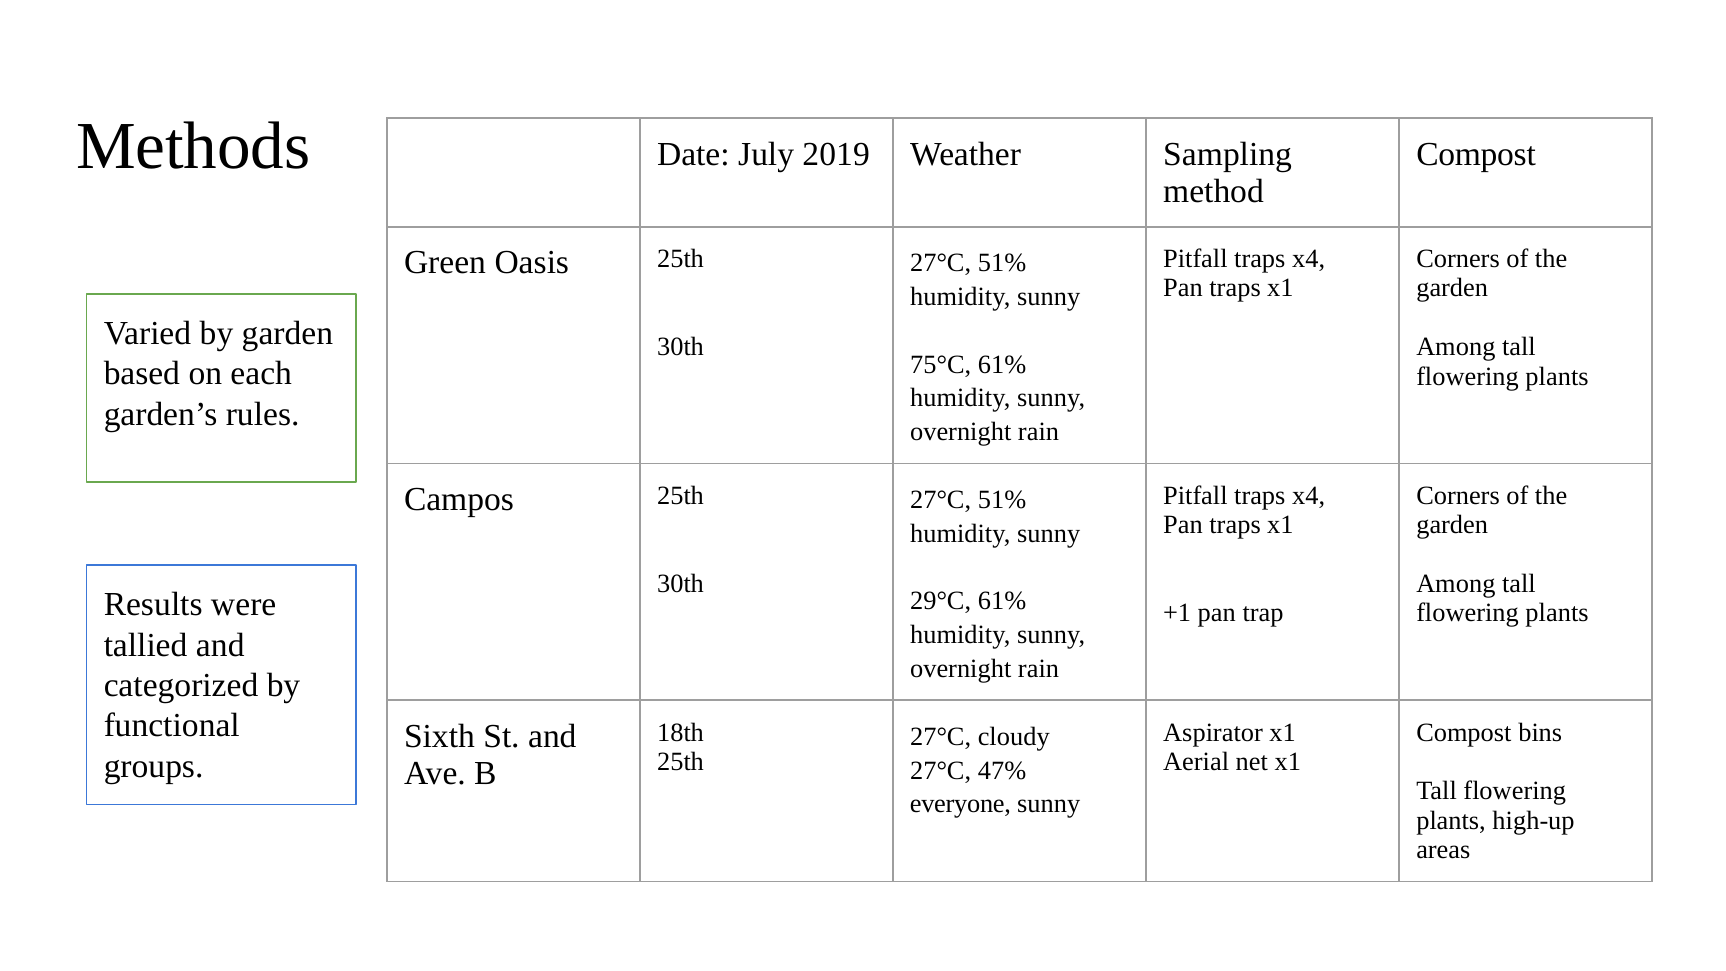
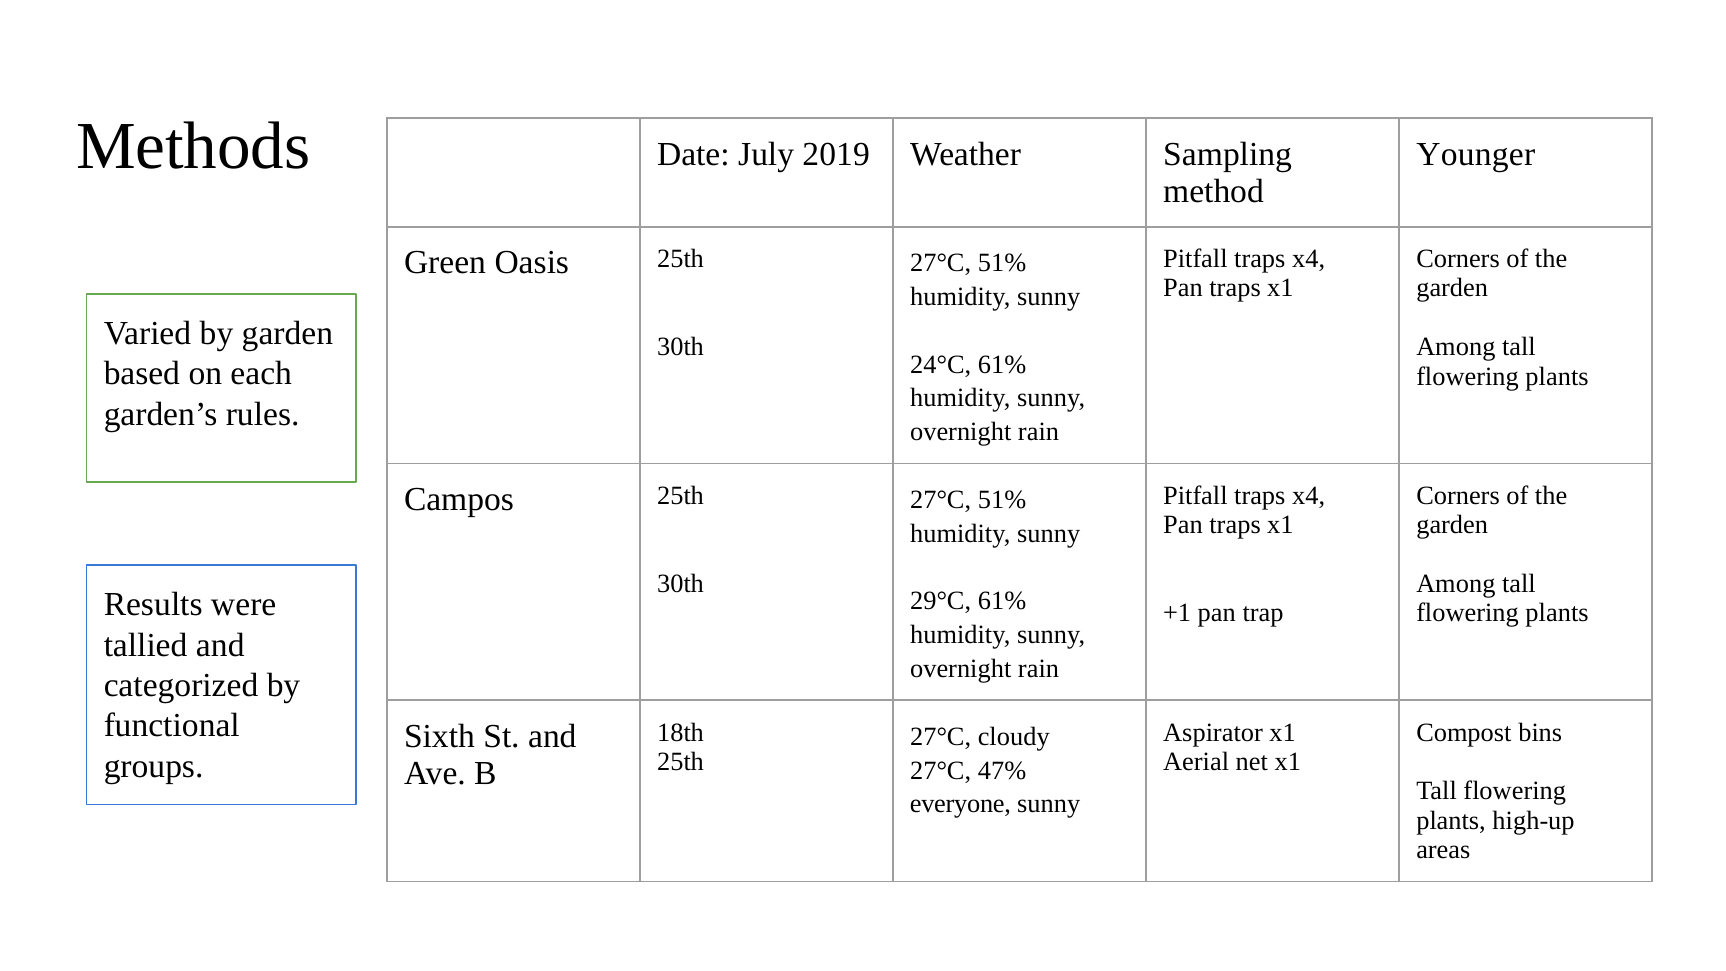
Compost at (1476, 154): Compost -> Younger
75°C: 75°C -> 24°C
